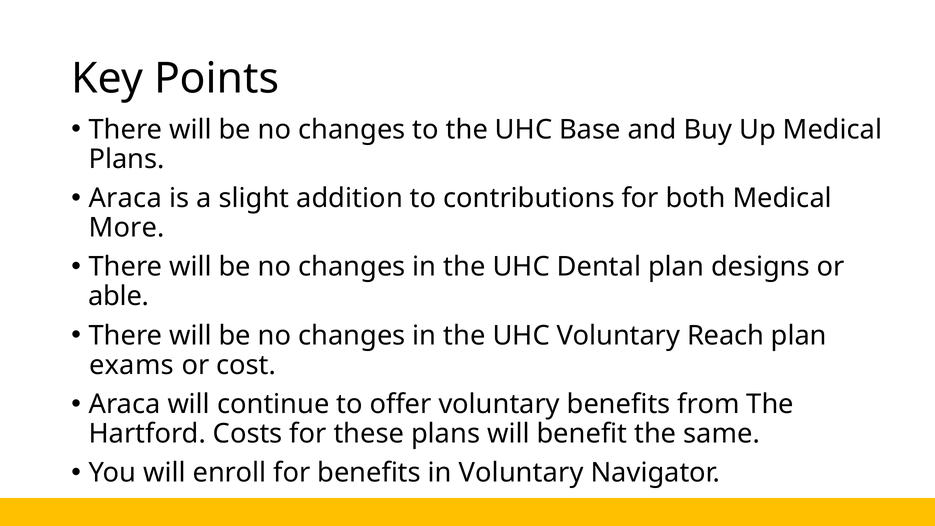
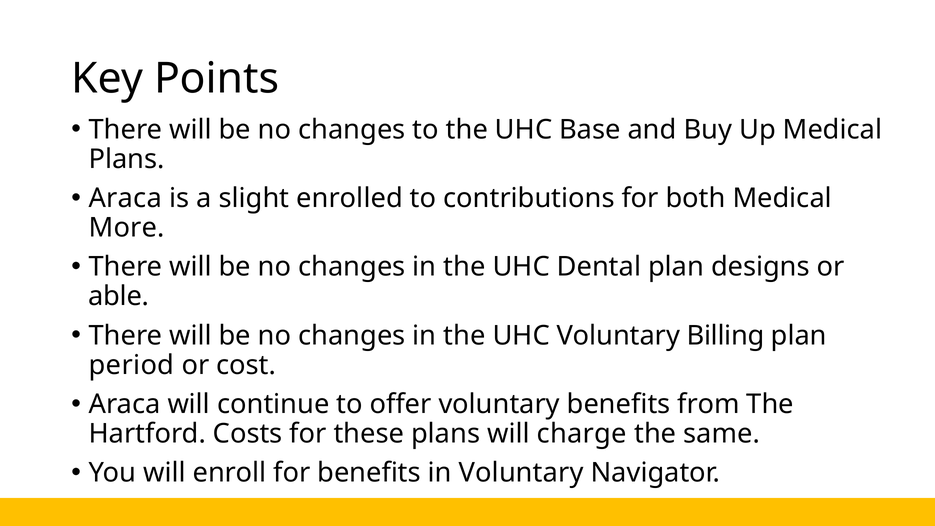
addition: addition -> enrolled
Reach: Reach -> Billing
exams: exams -> period
benefit: benefit -> charge
